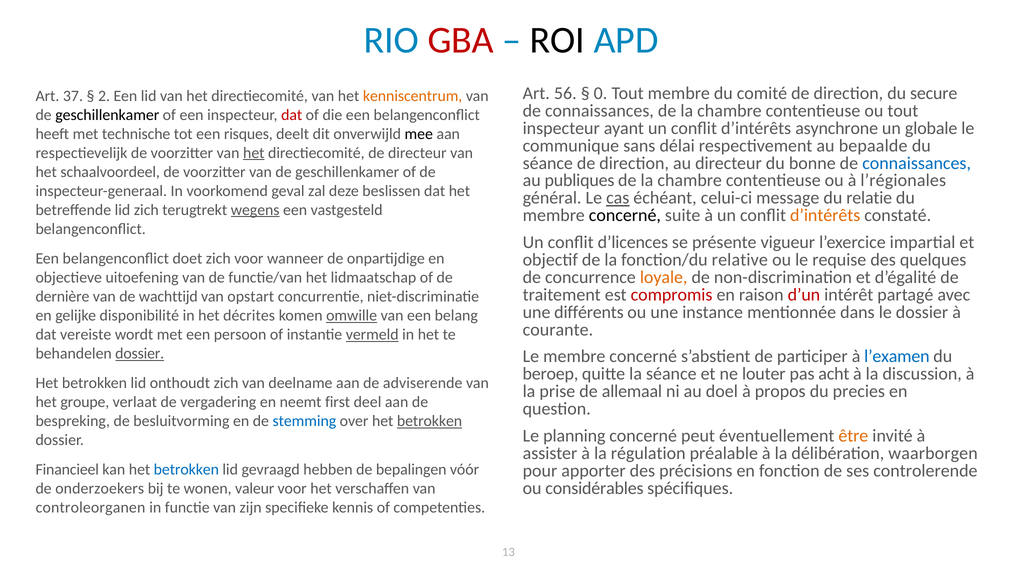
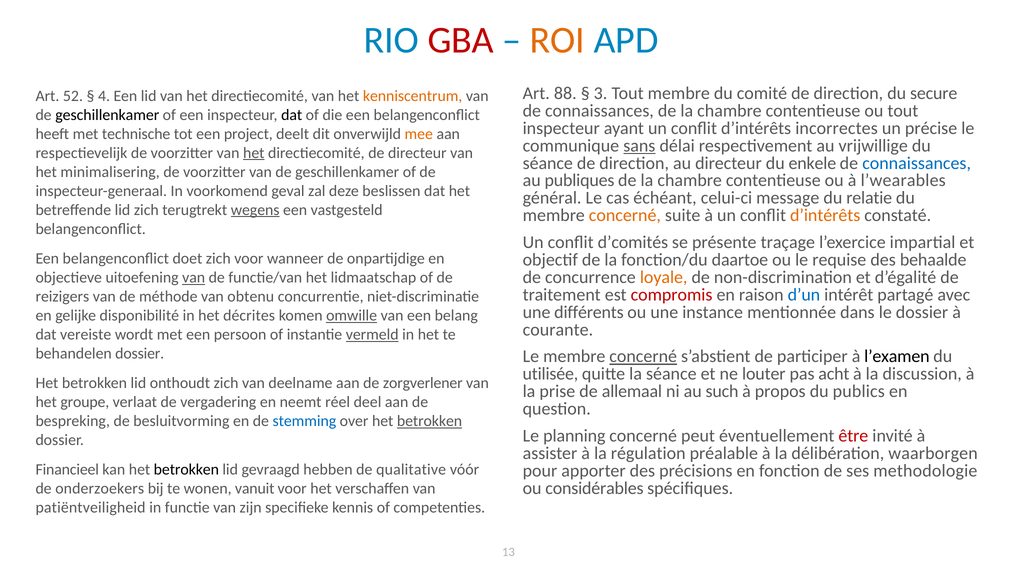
ROI colour: black -> orange
56: 56 -> 88
0: 0 -> 3
37: 37 -> 52
2: 2 -> 4
dat at (292, 115) colour: red -> black
asynchrone: asynchrone -> incorrectes
globale: globale -> précise
risques: risques -> project
mee colour: black -> orange
sans underline: none -> present
bepaalde: bepaalde -> vrijwillige
bonne: bonne -> enkele
schaalvoordeel: schaalvoordeel -> minimalisering
l’régionales: l’régionales -> l’wearables
cas underline: present -> none
concerné at (625, 216) colour: black -> orange
d’licences: d’licences -> d’comités
vigueur: vigueur -> traçage
relative: relative -> daartoe
quelques: quelques -> behaalde
van at (194, 278) underline: none -> present
d’un colour: red -> blue
dernière: dernière -> reizigers
wachttijd: wachttijd -> méthode
opstart: opstart -> obtenu
dossier at (140, 354) underline: present -> none
concerné at (643, 357) underline: none -> present
l’examen colour: blue -> black
beroep: beroep -> utilisée
adviserende: adviserende -> zorgverlener
doel: doel -> such
precies: precies -> publics
first: first -> réel
être colour: orange -> red
betrokken at (186, 470) colour: blue -> black
bepalingen: bepalingen -> qualitative
controlerende: controlerende -> methodologie
valeur: valeur -> vanuit
controleorganen: controleorganen -> patiëntveiligheid
